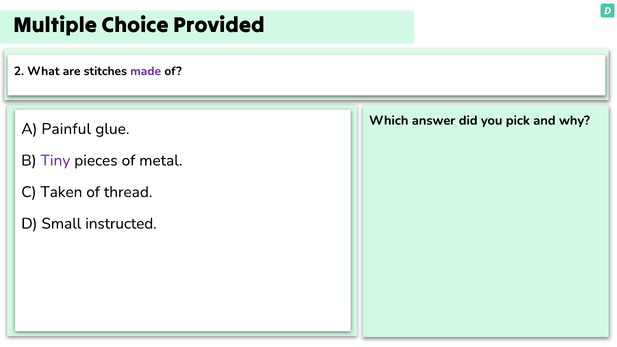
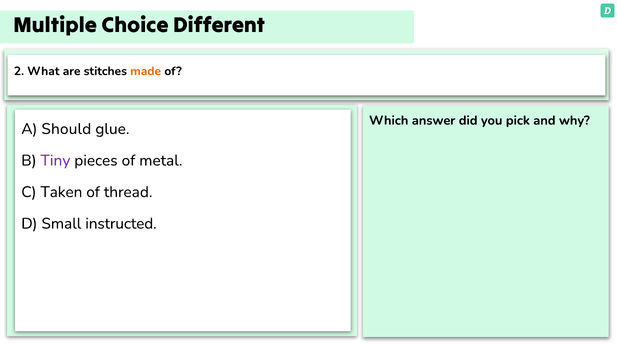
Provided: Provided -> Different
made colour: purple -> orange
Painful: Painful -> Should
